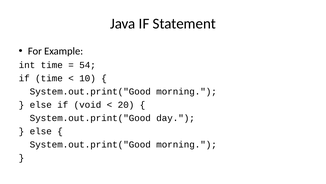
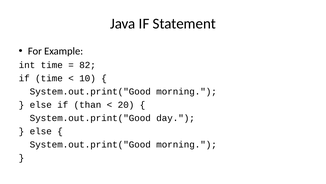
54: 54 -> 82
void: void -> than
